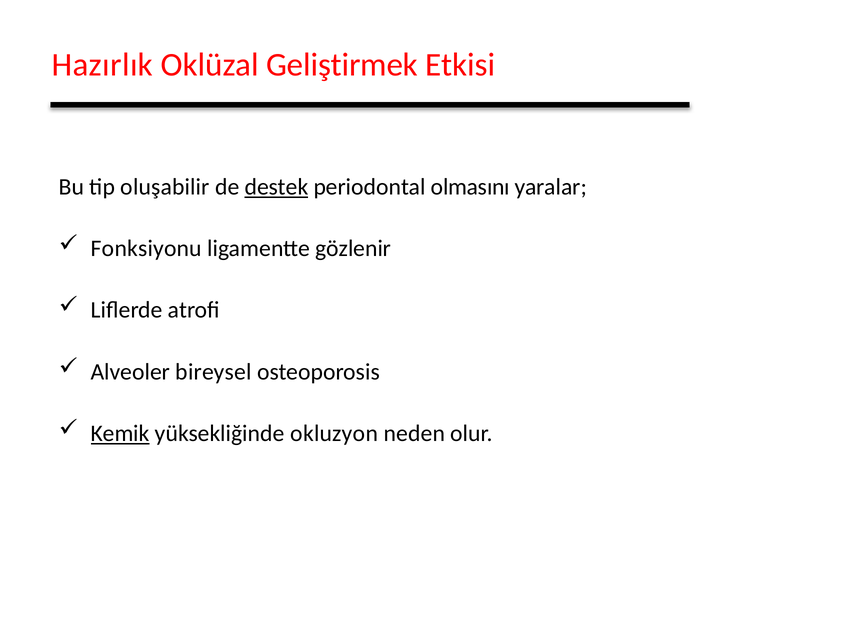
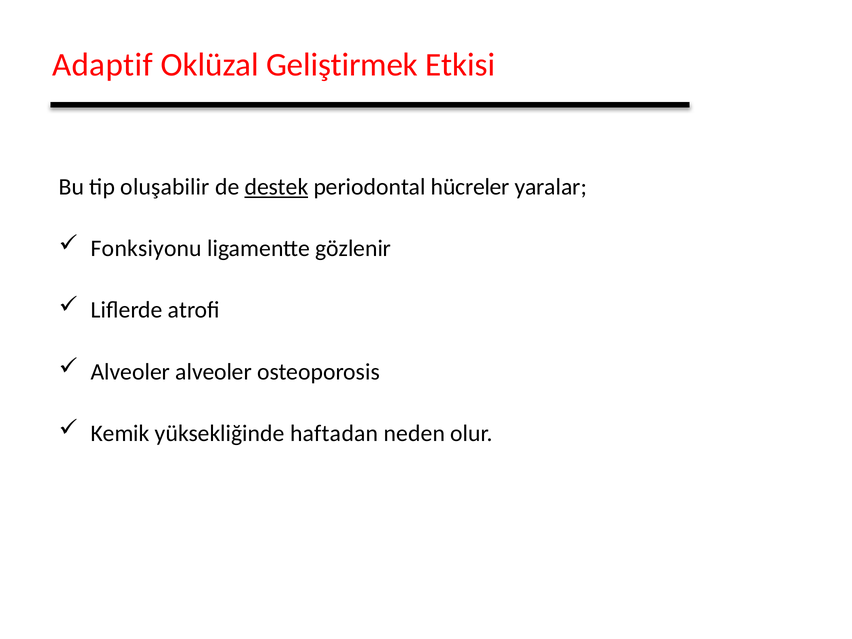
Hazırlık: Hazırlık -> Adaptif
olmasını: olmasını -> hücreler
Alveoler bireysel: bireysel -> alveoler
Kemik underline: present -> none
okluzyon: okluzyon -> haftadan
